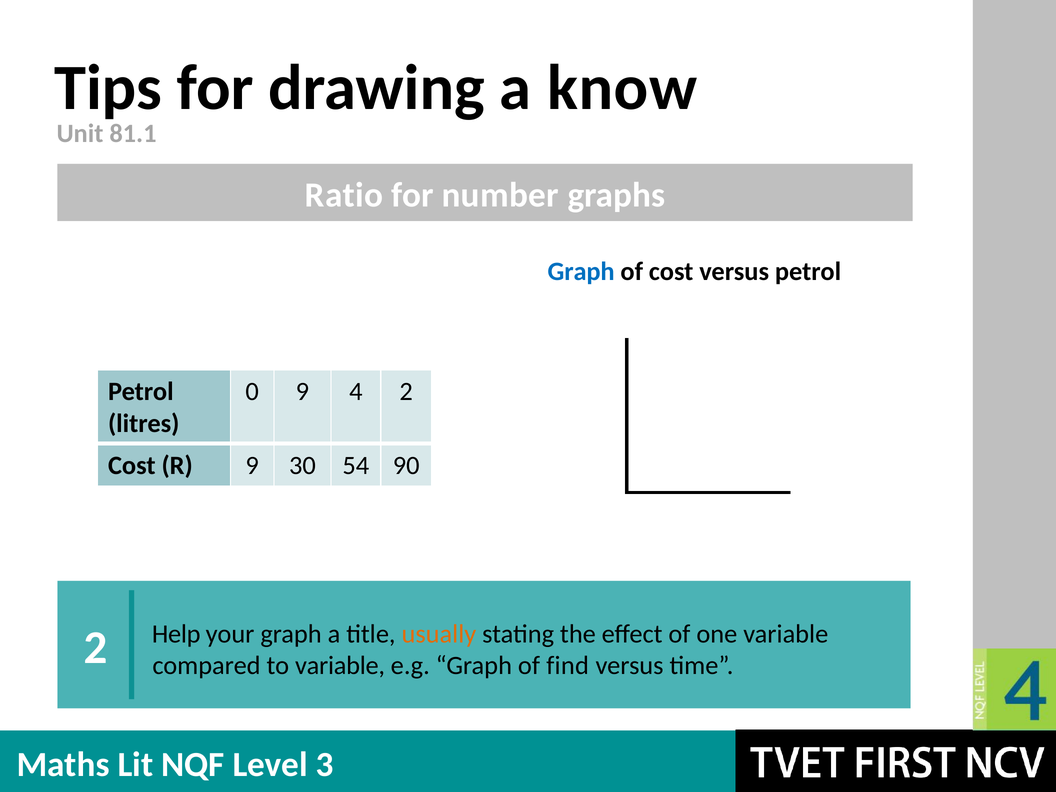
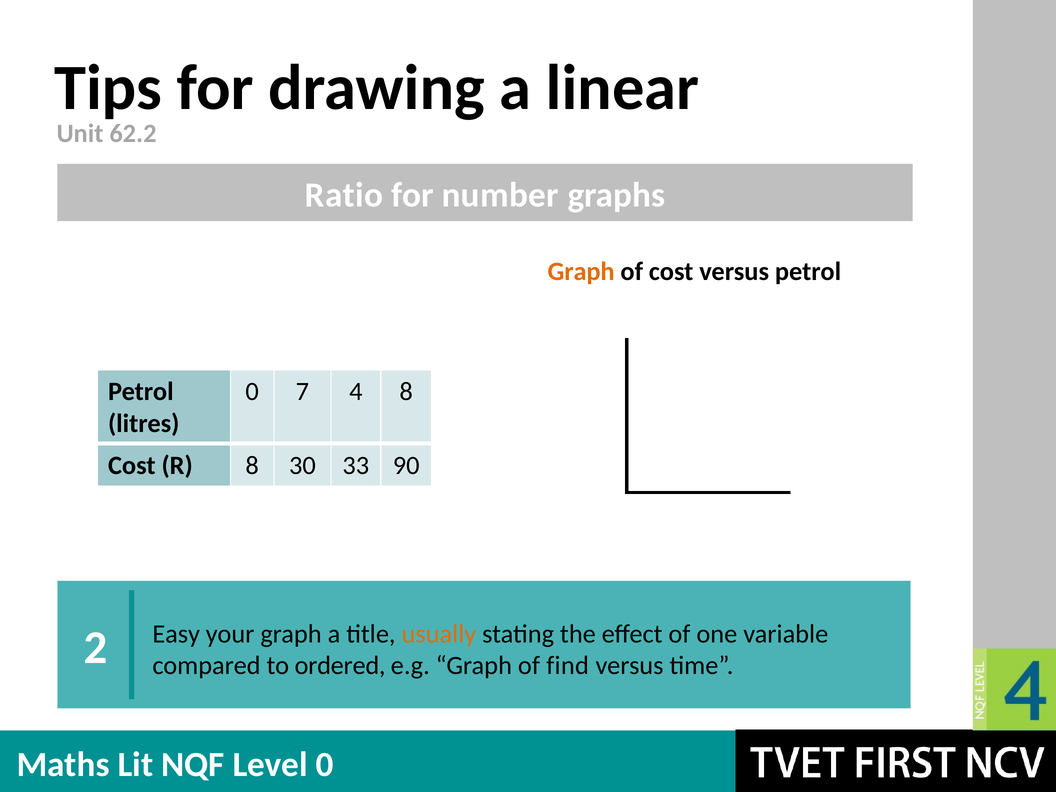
know: know -> linear
81.1: 81.1 -> 62.2
Graph at (581, 271) colour: blue -> orange
0 9: 9 -> 7
4 2: 2 -> 8
R 9: 9 -> 8
54: 54 -> 33
Help: Help -> Easy
to variable: variable -> ordered
3 at (324, 764): 3 -> 0
